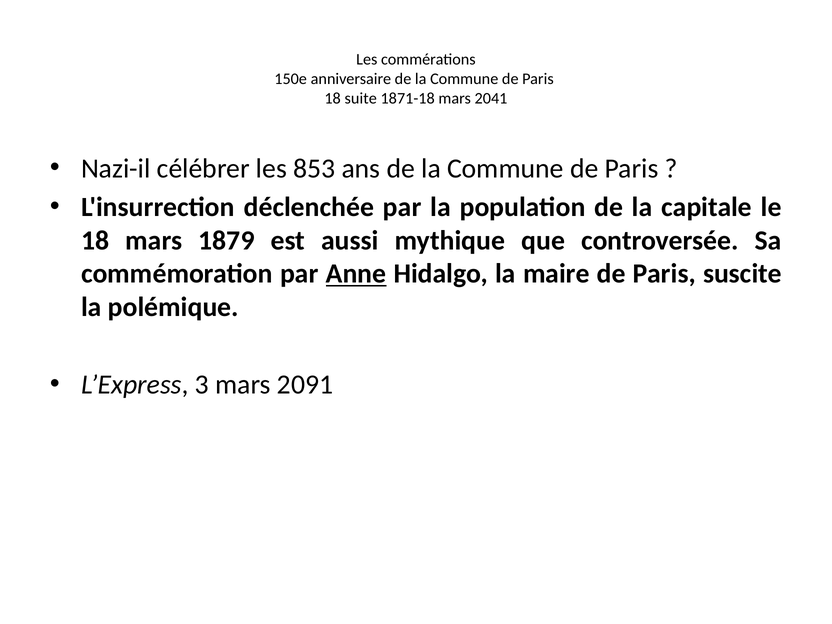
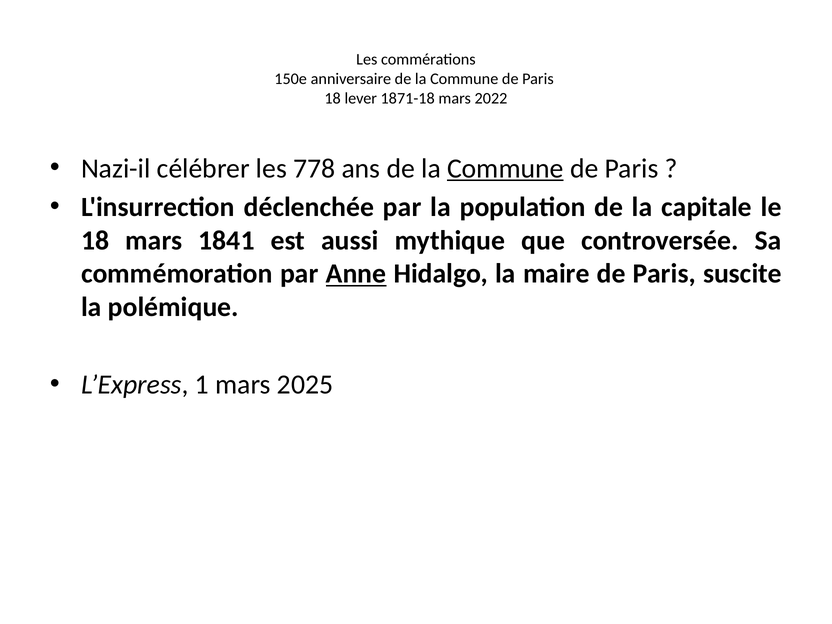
suite: suite -> lever
2041: 2041 -> 2022
853: 853 -> 778
Commune at (505, 168) underline: none -> present
1879: 1879 -> 1841
3: 3 -> 1
2091: 2091 -> 2025
